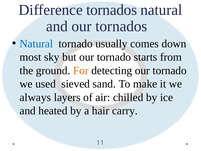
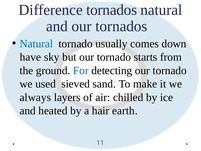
most: most -> have
For colour: orange -> blue
carry: carry -> earth
